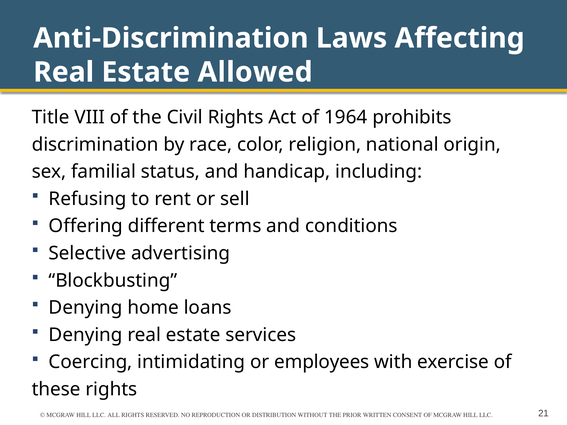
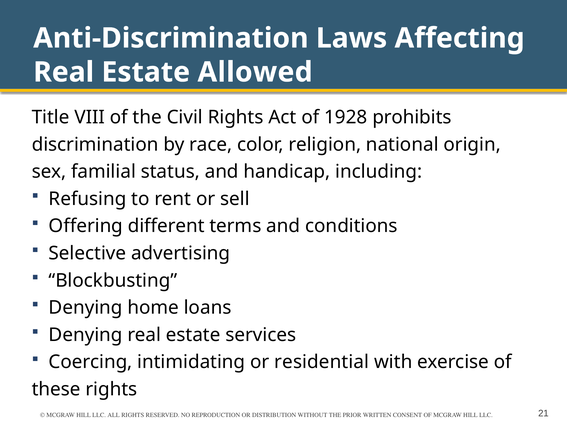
1964: 1964 -> 1928
employees: employees -> residential
